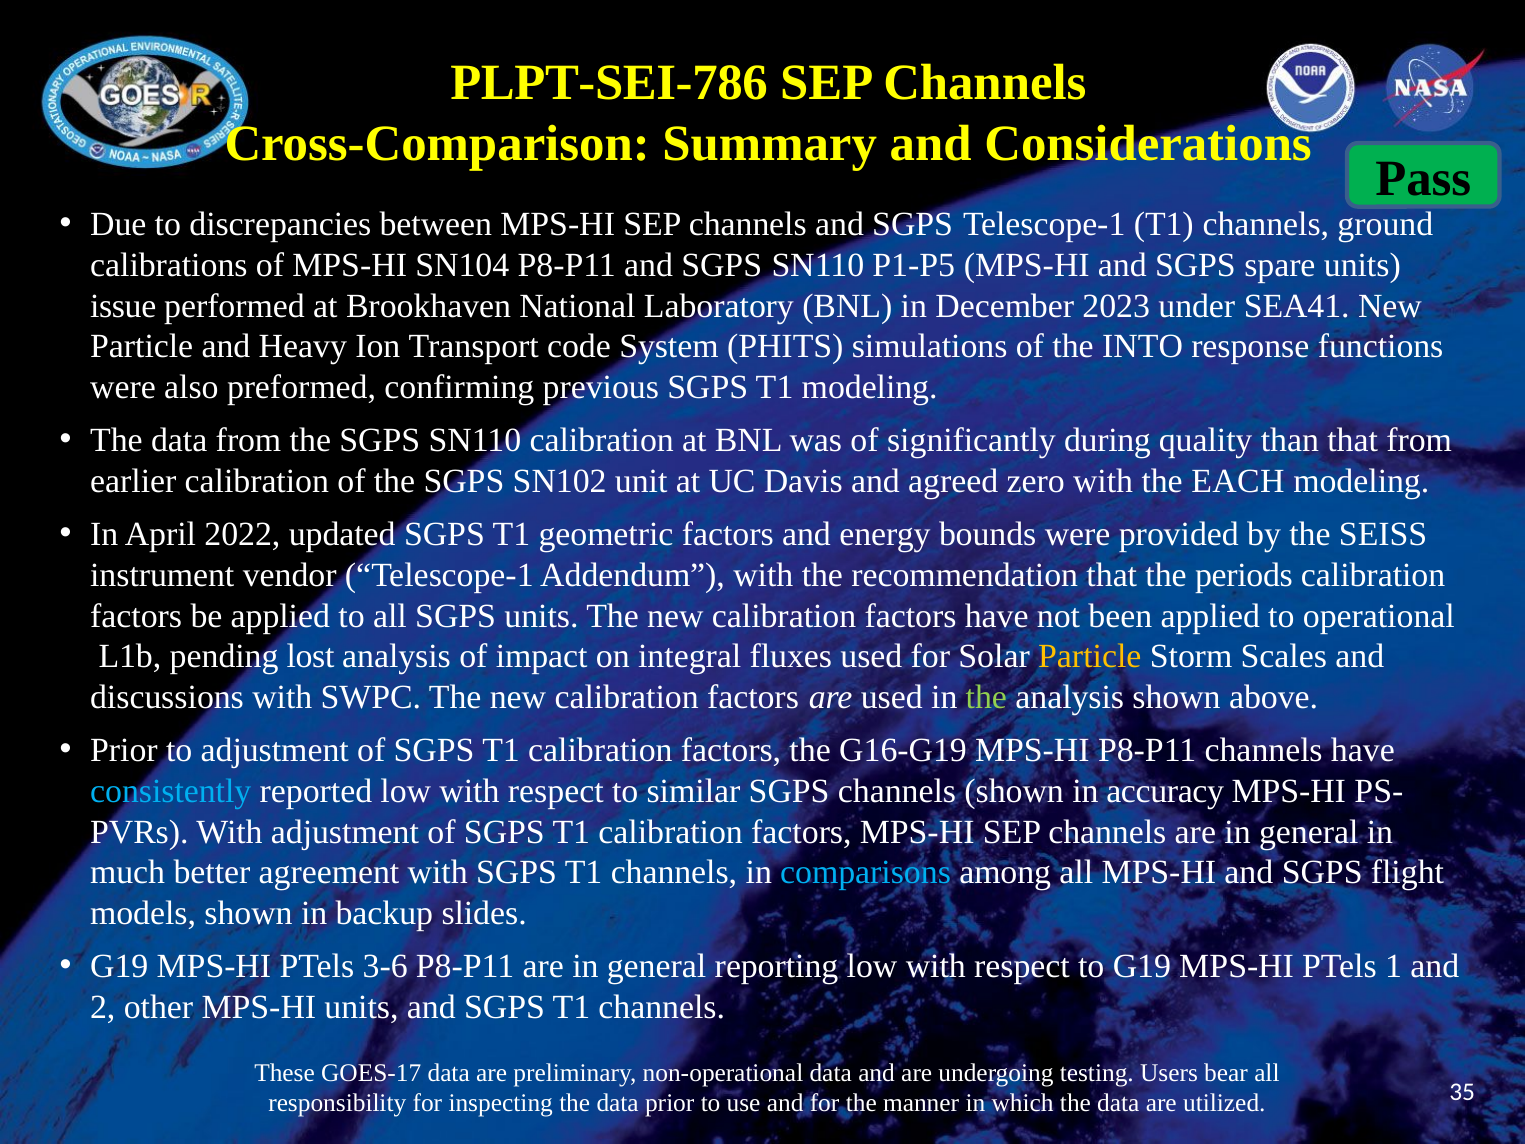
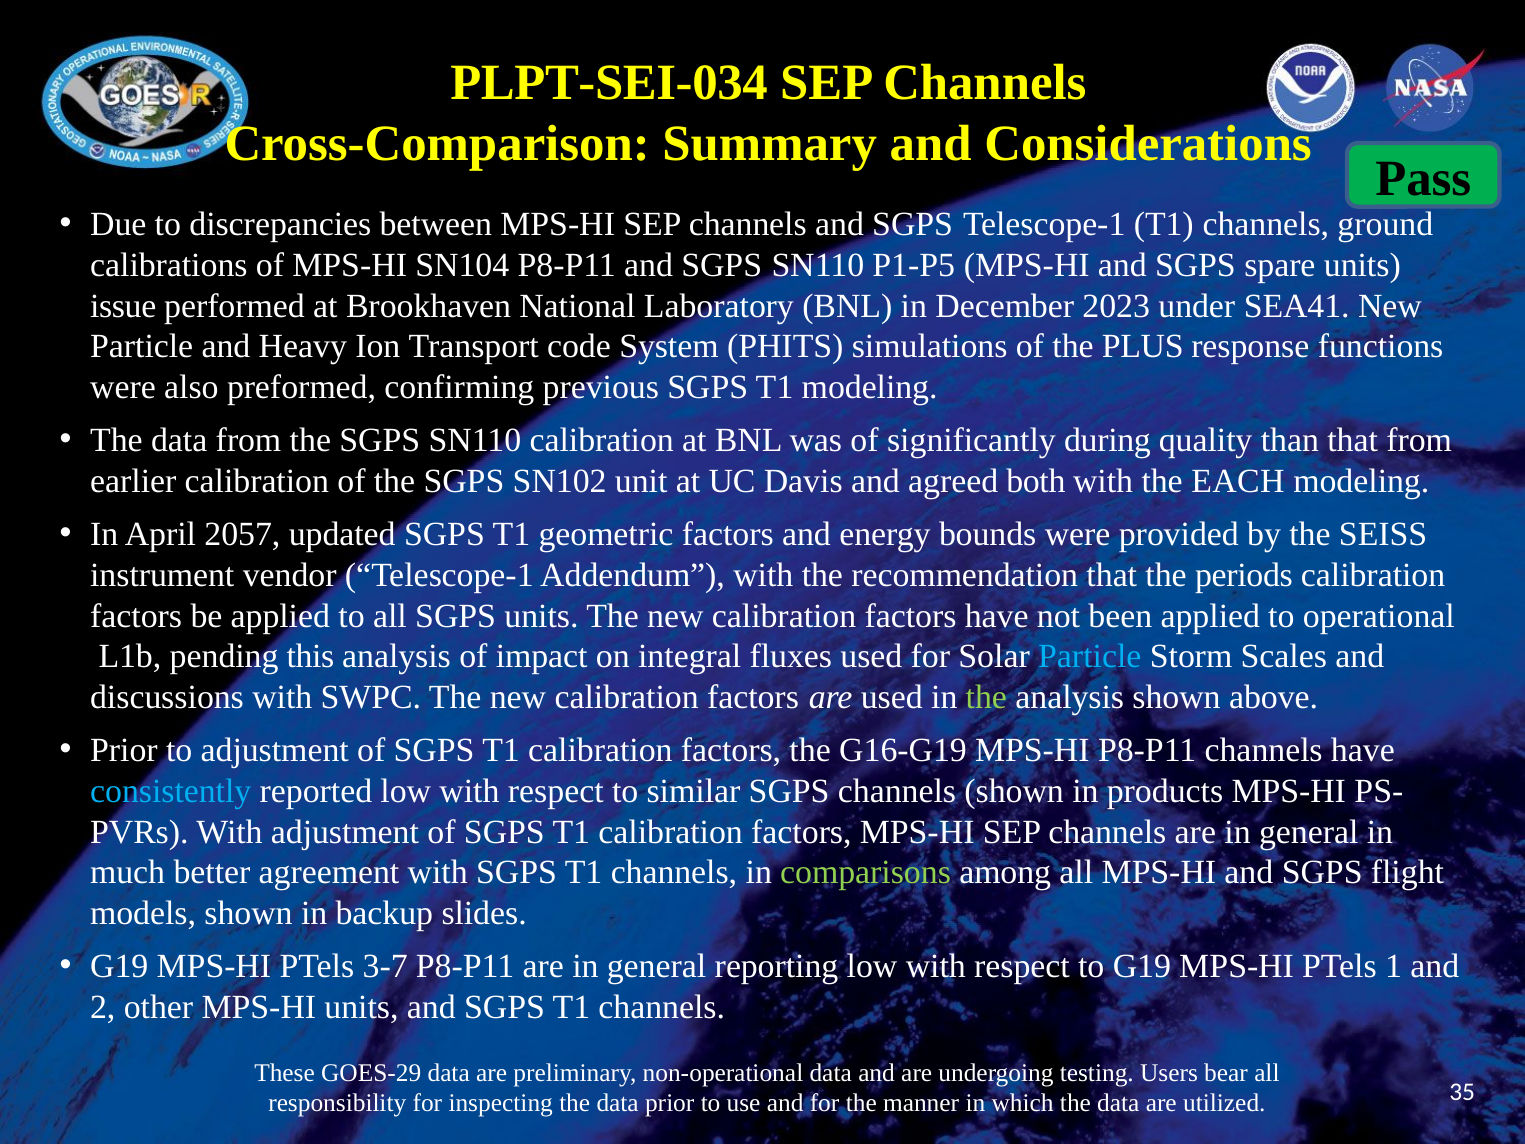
PLPT-SEI-786: PLPT-SEI-786 -> PLPT-SEI-034
INTO: INTO -> PLUS
zero: zero -> both
2022: 2022 -> 2057
lost: lost -> this
Particle at (1090, 656) colour: yellow -> light blue
accuracy: accuracy -> products
comparisons colour: light blue -> light green
3-6: 3-6 -> 3-7
GOES-17: GOES-17 -> GOES-29
